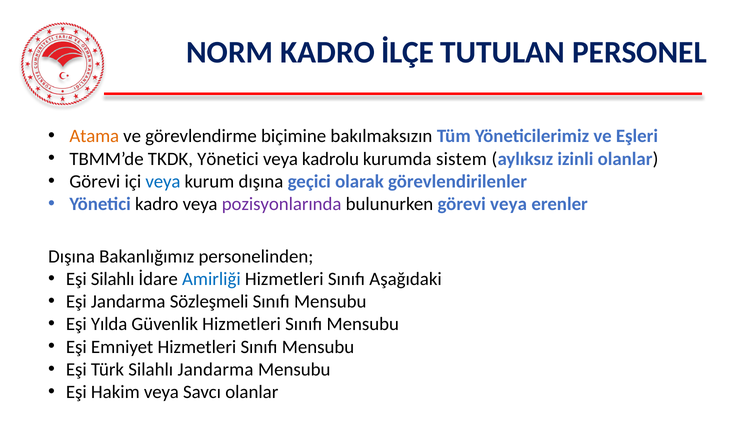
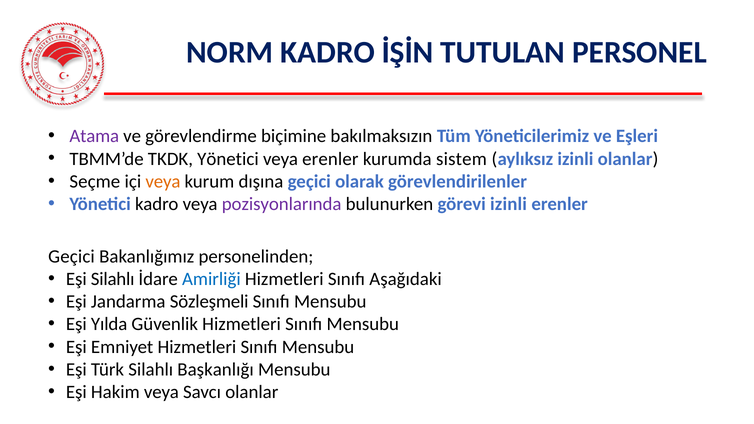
İLÇE: İLÇE -> İŞİN
Atama colour: orange -> purple
veya kadrolu: kadrolu -> erenler
Görevi at (95, 181): Görevi -> Seçme
veya at (163, 181) colour: blue -> orange
görevi veya: veya -> izinli
Dışına at (72, 256): Dışına -> Geçici
Silahlı Jandarma: Jandarma -> Başkanlığı
